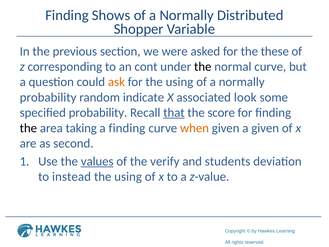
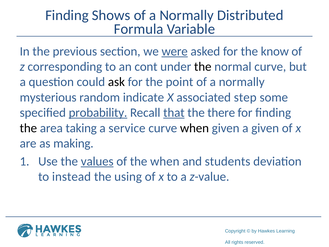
Shopper: Shopper -> Formula
were underline: none -> present
these: these -> know
ask colour: orange -> black
for the using: using -> point
probability at (48, 97): probability -> mysterious
look: look -> step
probability at (98, 113) underline: none -> present
score: score -> there
a finding: finding -> service
when at (194, 128) colour: orange -> black
second: second -> making
the verify: verify -> when
